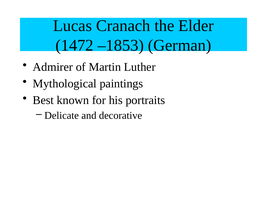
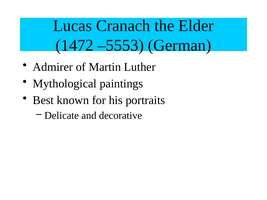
–1853: –1853 -> –5553
